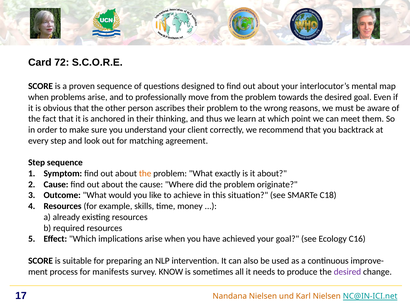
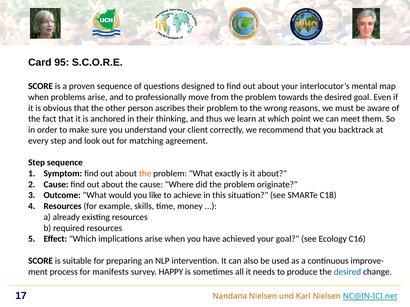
72: 72 -> 95
KNOW: KNOW -> HAPPY
desired at (347, 272) colour: purple -> blue
